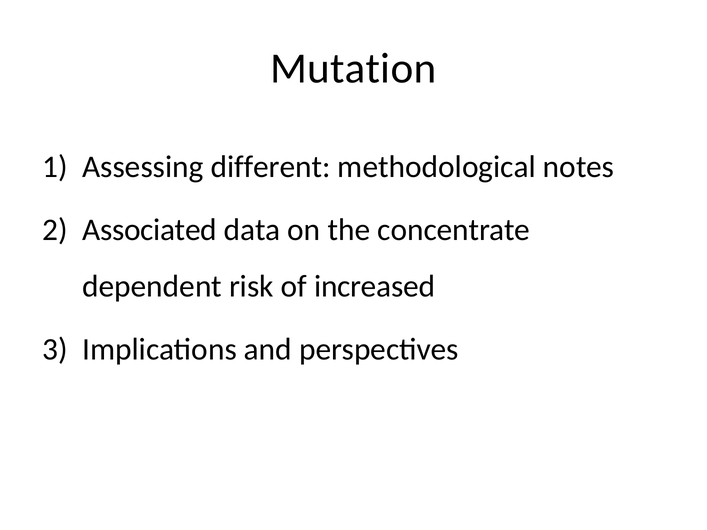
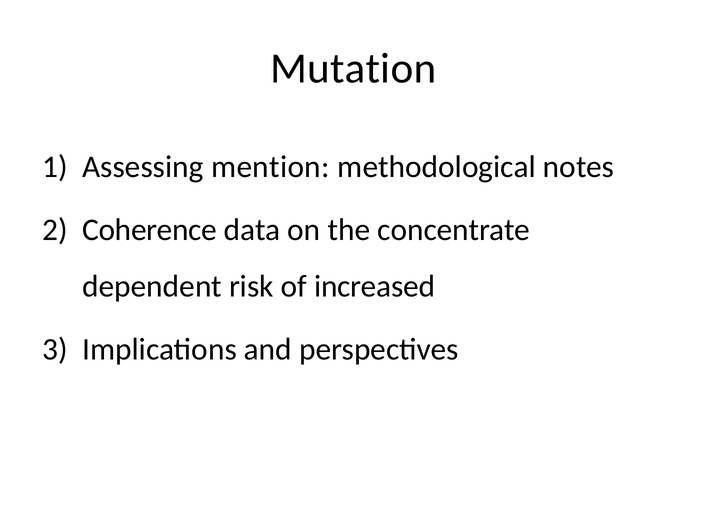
different: different -> mention
Associated: Associated -> Coherence
